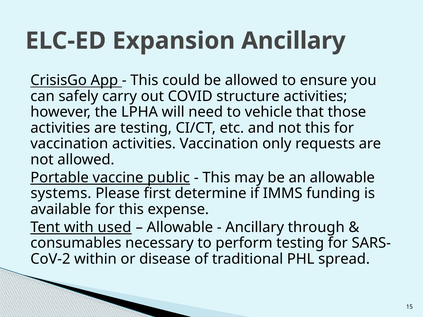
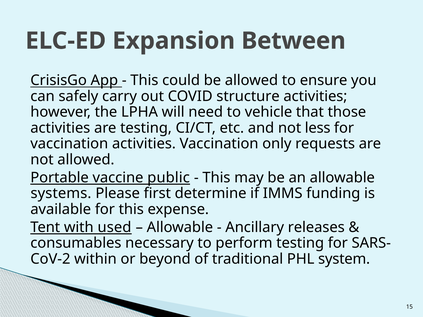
Expansion Ancillary: Ancillary -> Between
not this: this -> less
through: through -> releases
disease: disease -> beyond
spread: spread -> system
